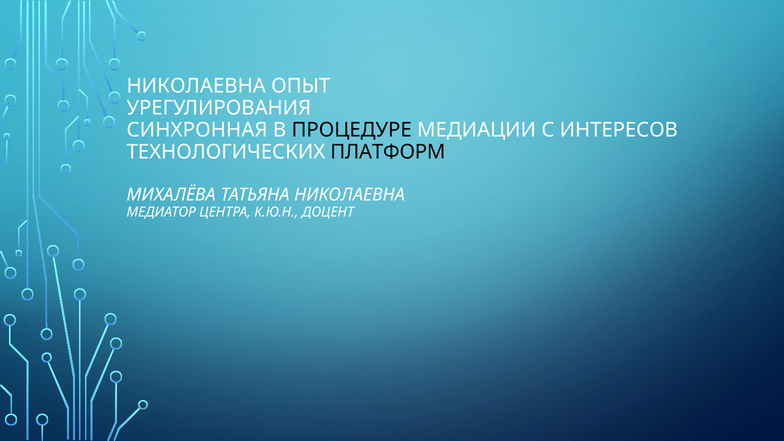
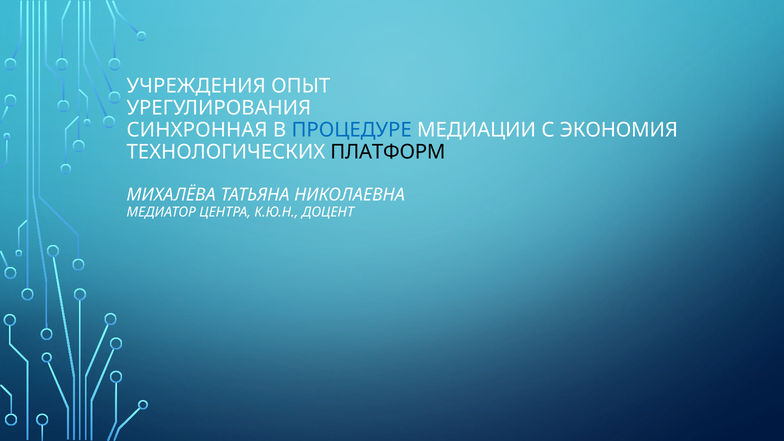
НИКОЛАЕВНА at (196, 86): НИКОЛАЕВНА -> УЧРЕЖДЕНИЯ
ПРОЦЕДУРЕ colour: black -> blue
ИНТЕРЕСОВ: ИНТЕРЕСОВ -> ЭКОНОМИЯ
